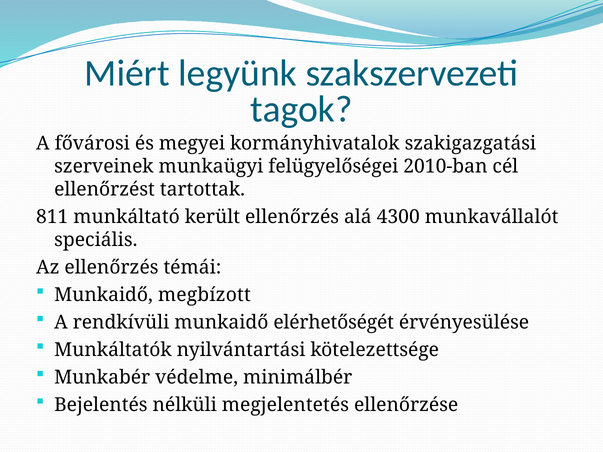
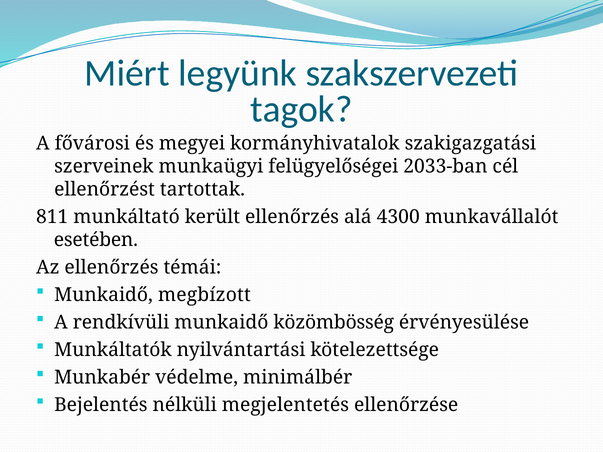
2010-ban: 2010-ban -> 2033-ban
speciális: speciális -> esetében
elérhetőségét: elérhetőségét -> közömbösség
